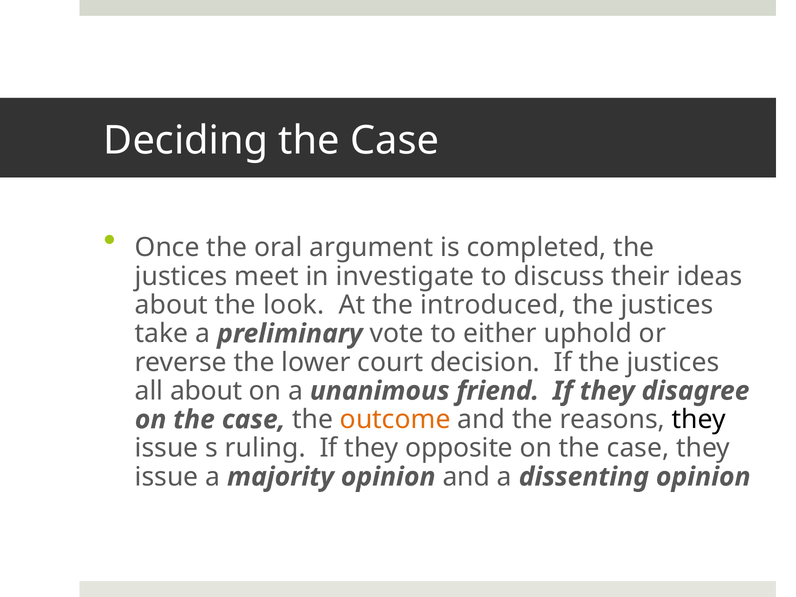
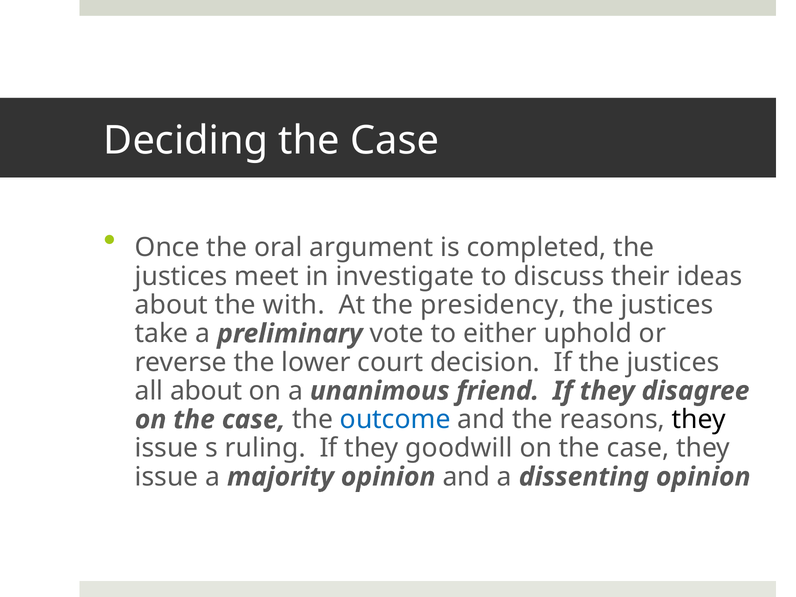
look: look -> with
introduced: introduced -> presidency
outcome colour: orange -> blue
opposite: opposite -> goodwill
